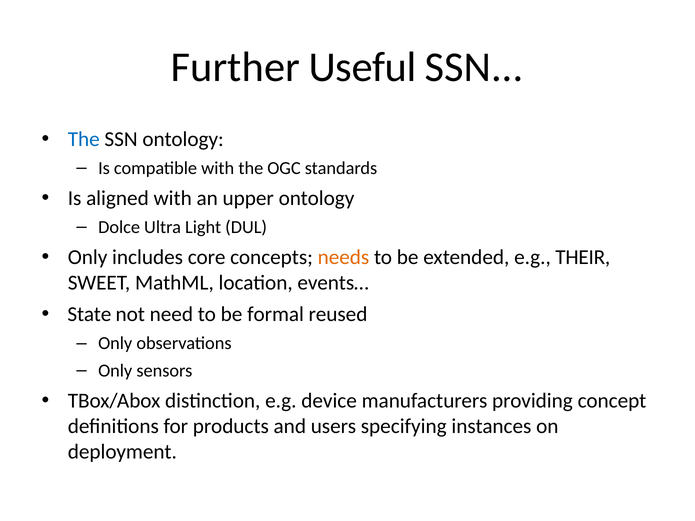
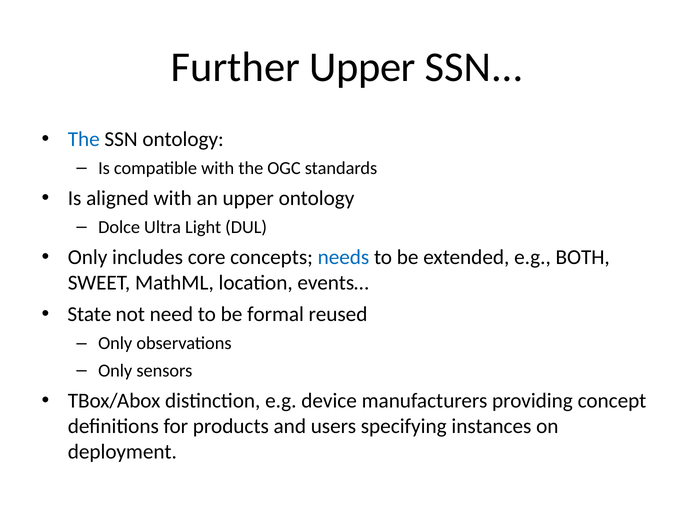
Further Useful: Useful -> Upper
needs colour: orange -> blue
THEIR: THEIR -> BOTH
